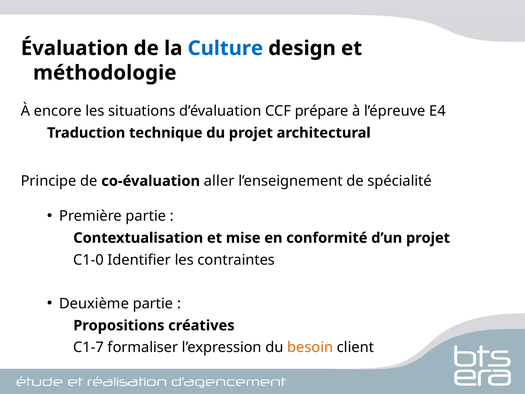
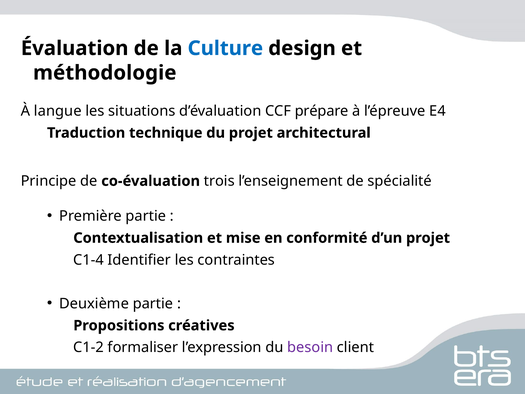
encore: encore -> langue
aller: aller -> trois
C1-0: C1-0 -> C1-4
C1-7: C1-7 -> C1-2
besoin colour: orange -> purple
